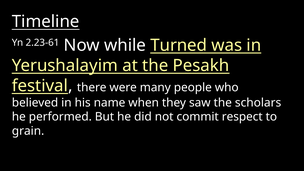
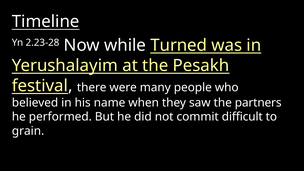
2.23-61: 2.23-61 -> 2.23-28
scholars: scholars -> partners
respect: respect -> difficult
